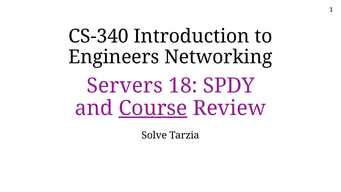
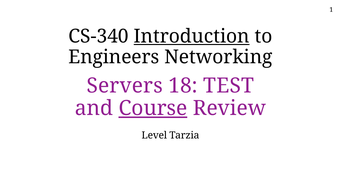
Introduction underline: none -> present
SPDY: SPDY -> TEST
Solve: Solve -> Level
